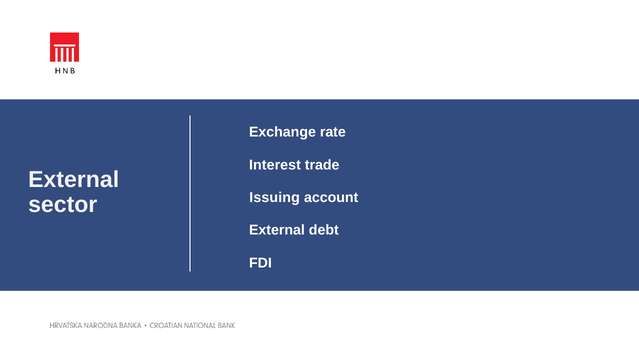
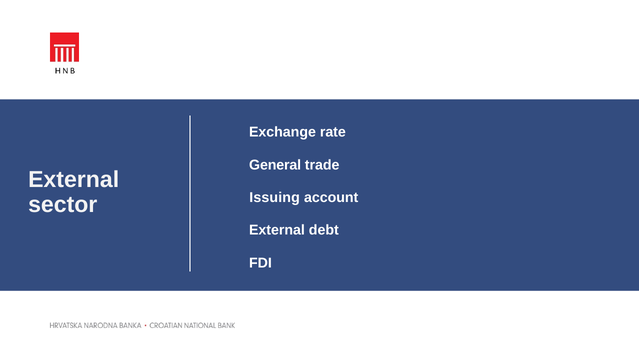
Interest: Interest -> General
